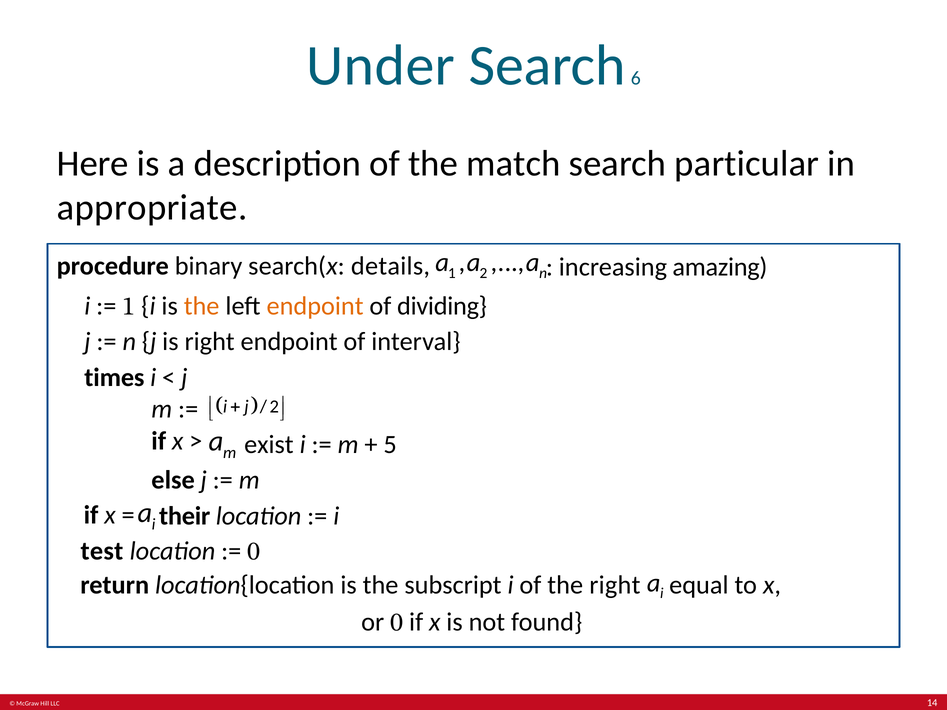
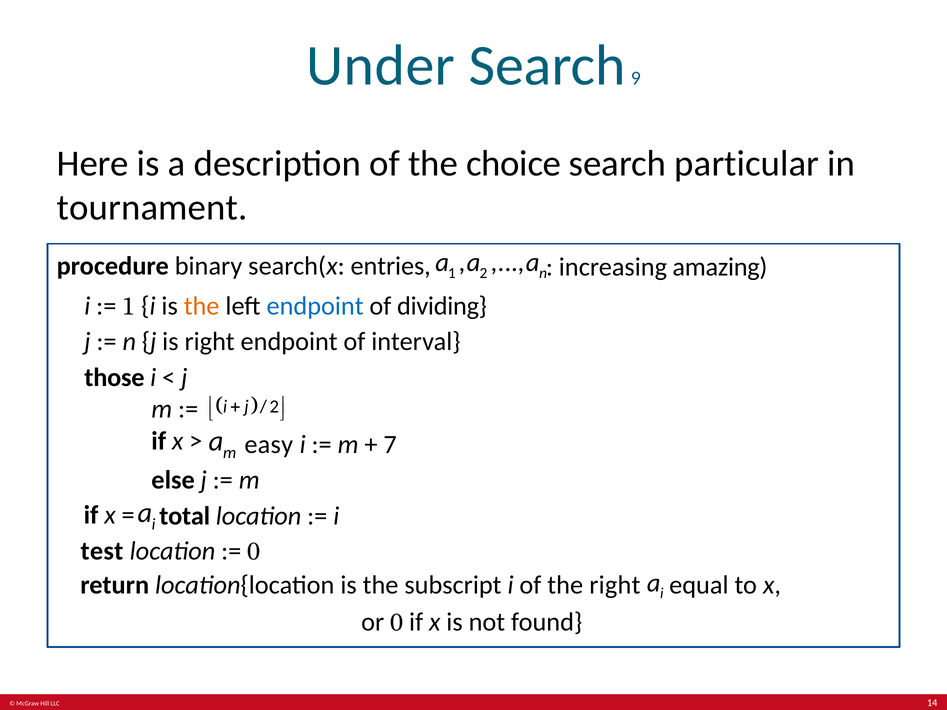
6: 6 -> 9
match: match -> choice
appropriate: appropriate -> tournament
details: details -> entries
endpoint at (315, 306) colour: orange -> blue
times: times -> those
exist: exist -> easy
5: 5 -> 7
their: their -> total
